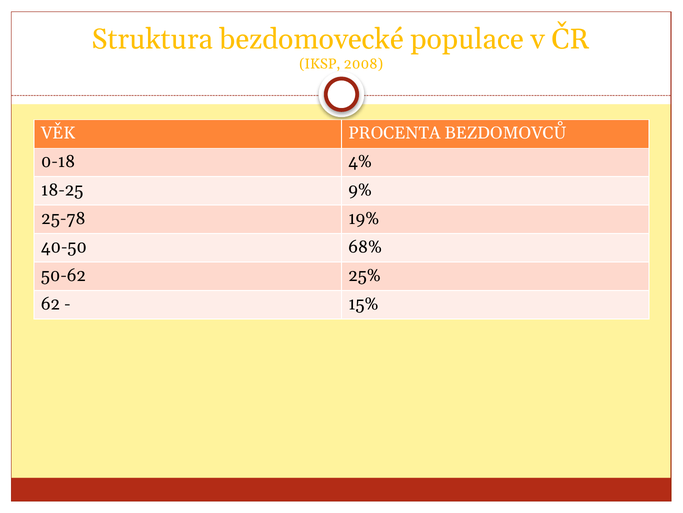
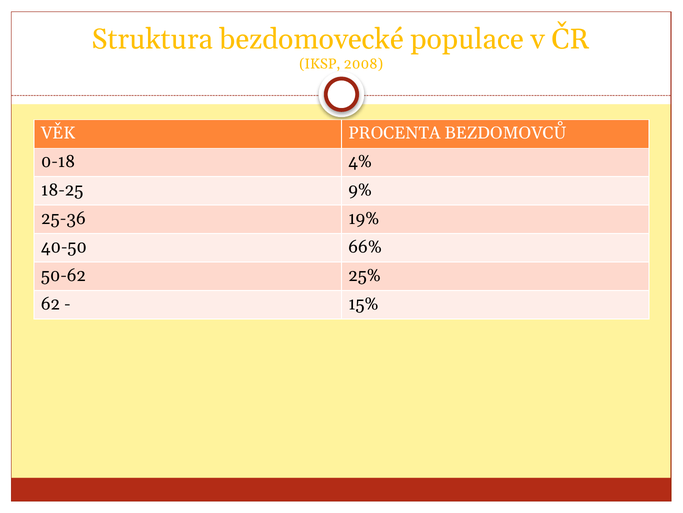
25-78: 25-78 -> 25-36
68%: 68% -> 66%
